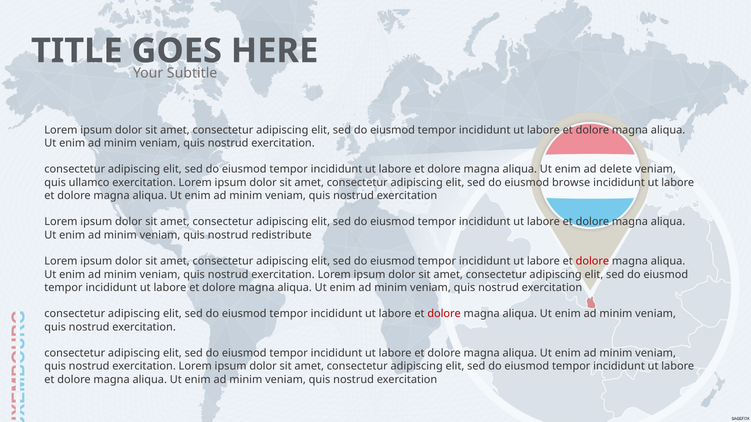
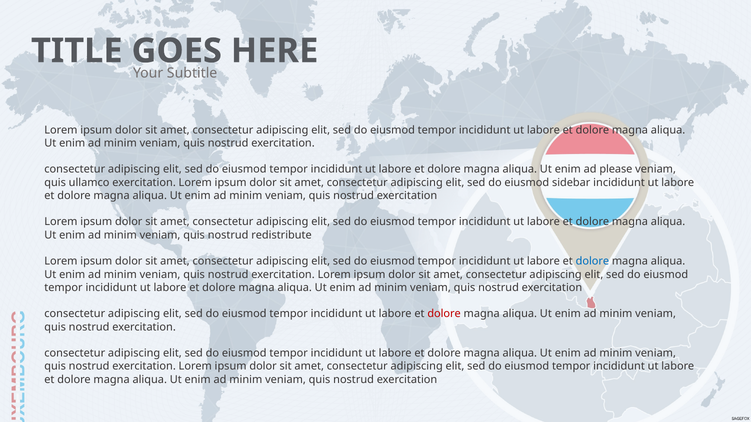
delete: delete -> please
browse: browse -> sidebar
dolore at (592, 262) colour: red -> blue
